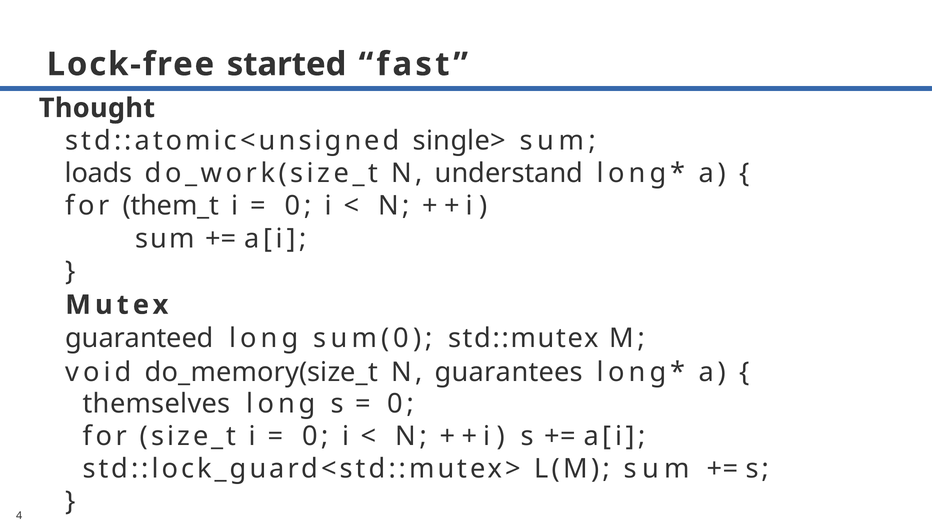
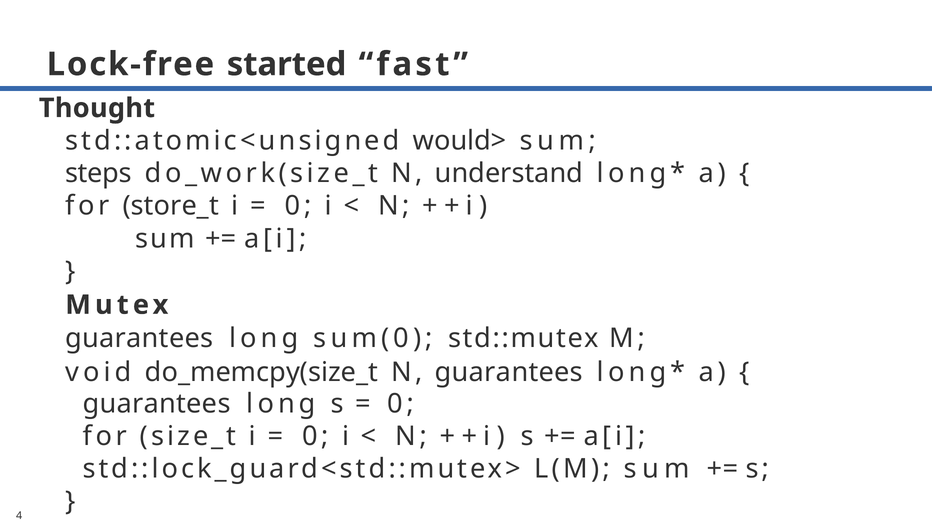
single>: single> -> would>
loads: loads -> steps
them_t: them_t -> store_t
guaranteed at (139, 339): guaranteed -> guarantees
do_memory(size_t: do_memory(size_t -> do_memcpy(size_t
themselves at (157, 404): themselves -> guarantees
